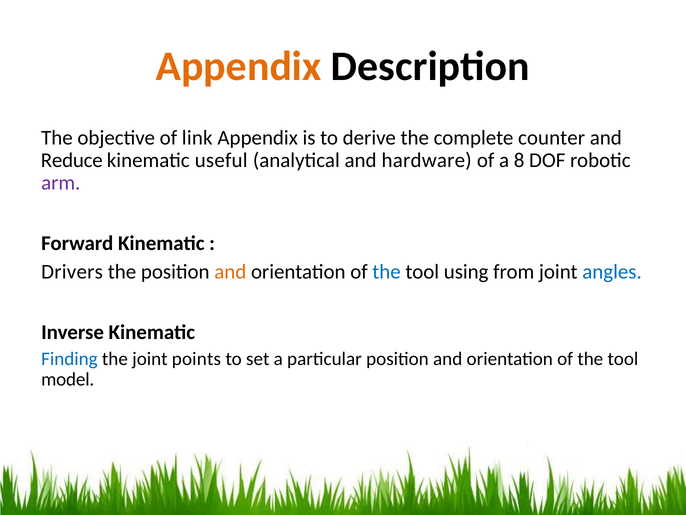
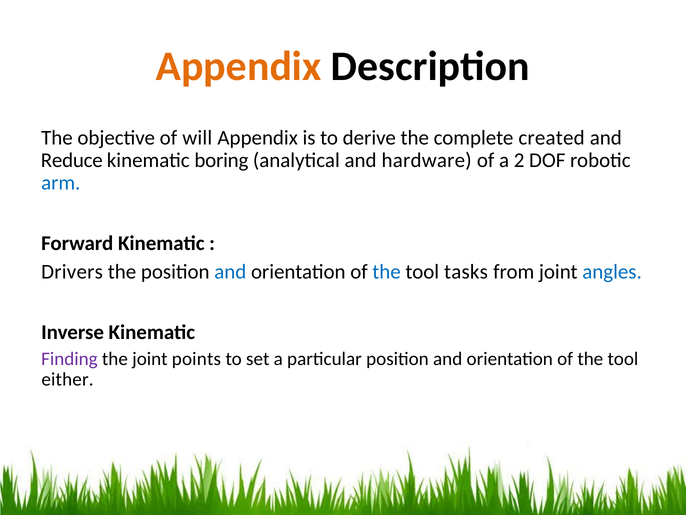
link: link -> will
counter: counter -> created
useful: useful -> boring
8: 8 -> 2
arm colour: purple -> blue
and at (230, 272) colour: orange -> blue
using: using -> tasks
Finding colour: blue -> purple
model: model -> either
